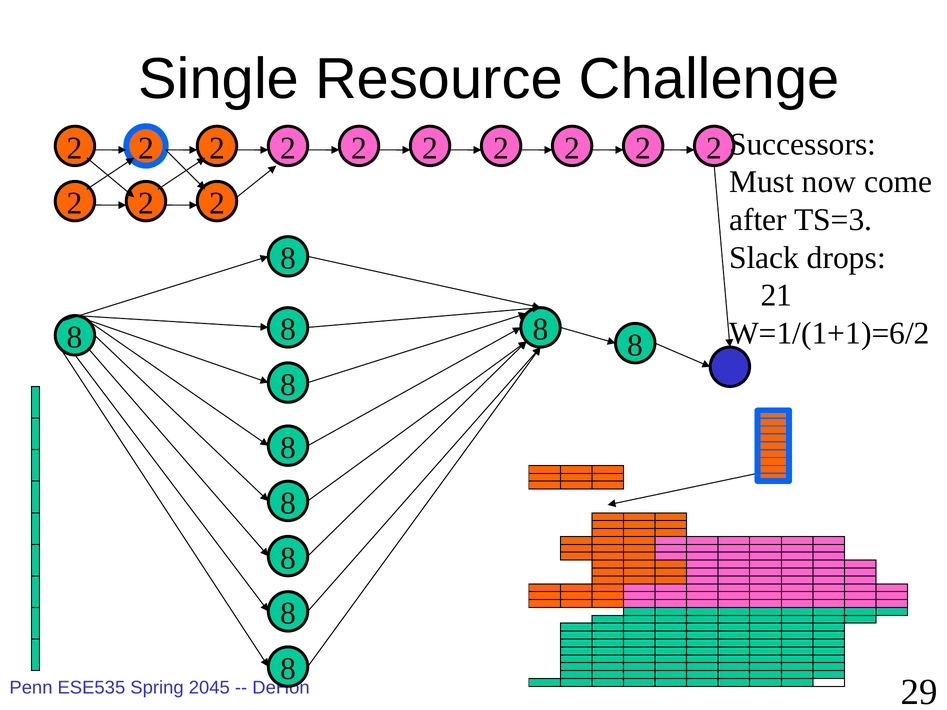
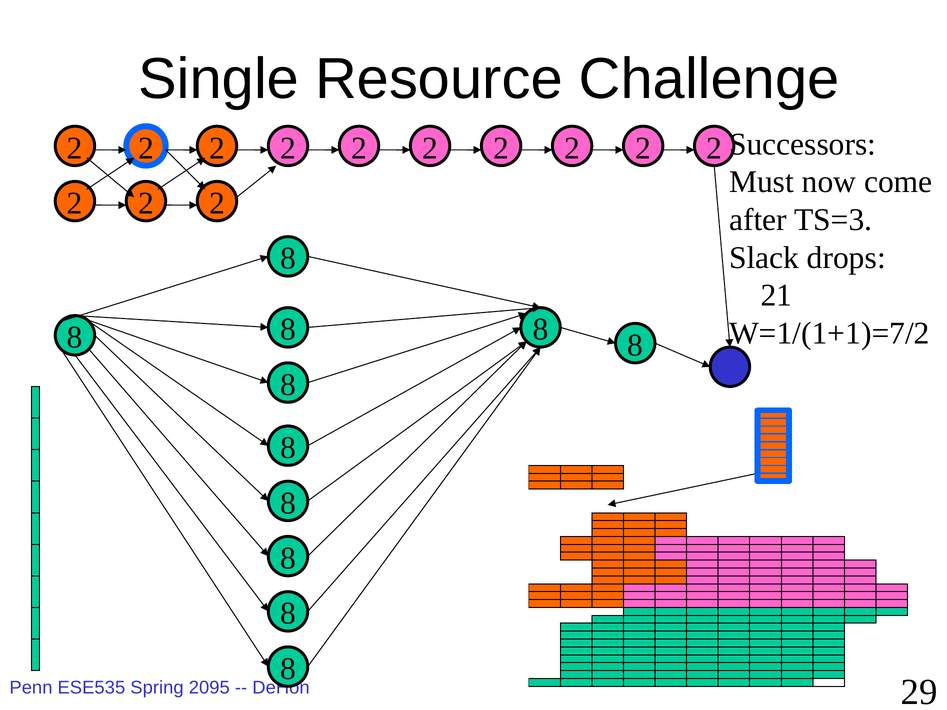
W=1/(1+1)=6/2: W=1/(1+1)=6/2 -> W=1/(1+1)=7/2
2045: 2045 -> 2095
